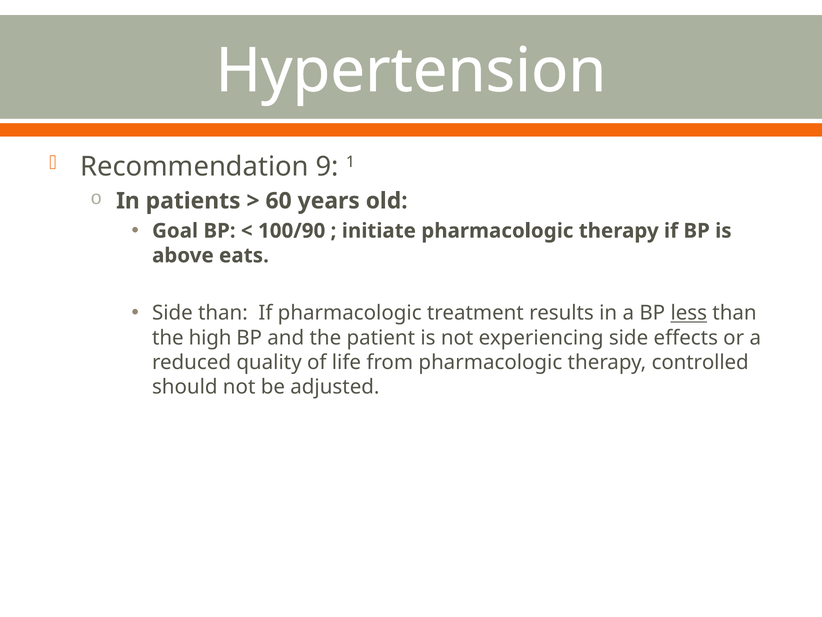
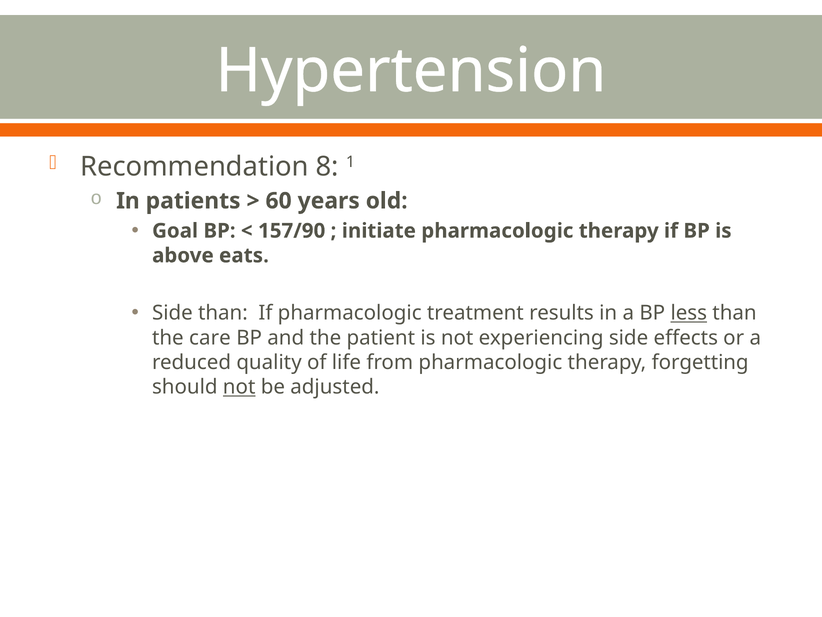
9: 9 -> 8
100/90: 100/90 -> 157/90
high: high -> care
controlled: controlled -> forgetting
not at (239, 387) underline: none -> present
